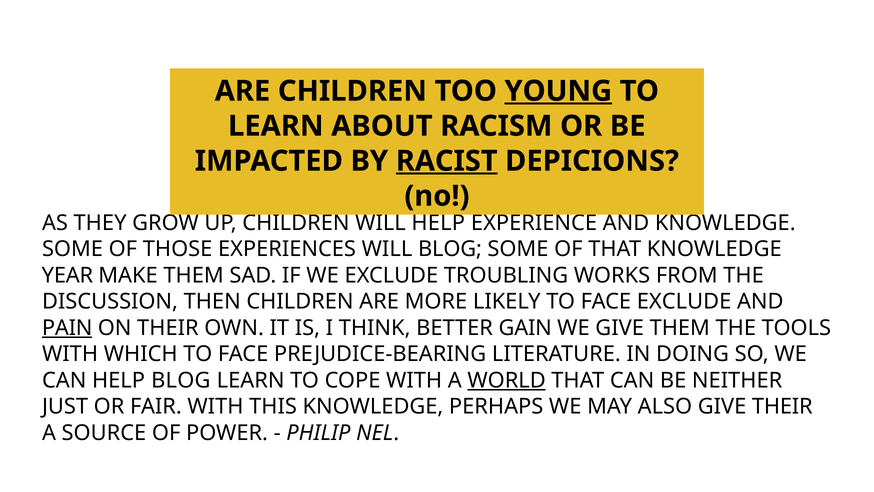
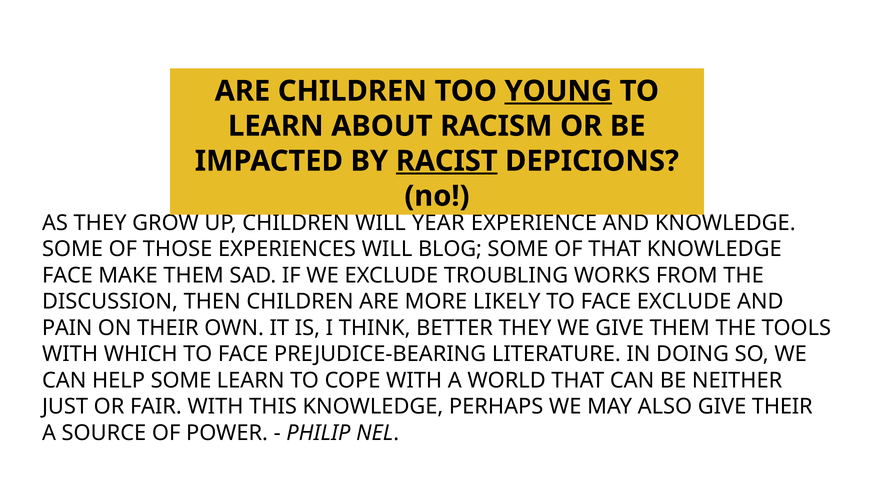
WILL HELP: HELP -> YEAR
YEAR at (67, 275): YEAR -> FACE
PAIN underline: present -> none
BETTER GAIN: GAIN -> THEY
HELP BLOG: BLOG -> SOME
WORLD underline: present -> none
